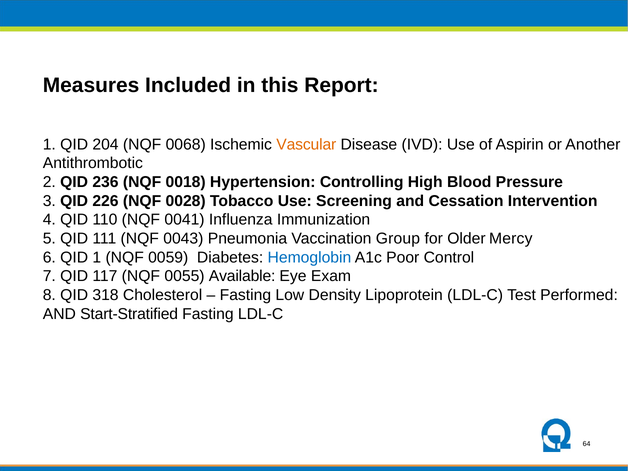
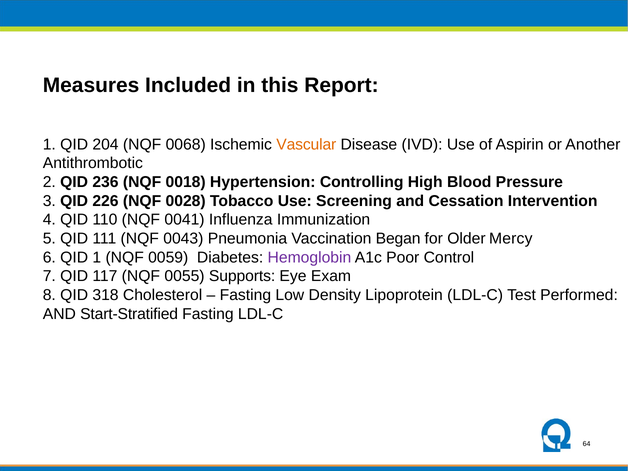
Group: Group -> Began
Hemoglobin colour: blue -> purple
Available: Available -> Supports
